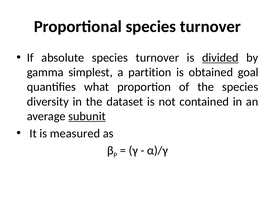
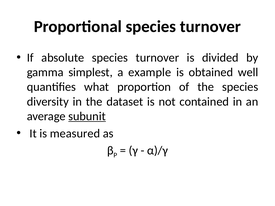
divided underline: present -> none
partition: partition -> example
goal: goal -> well
